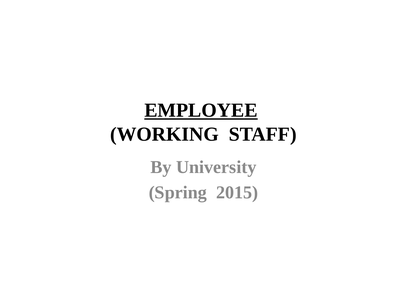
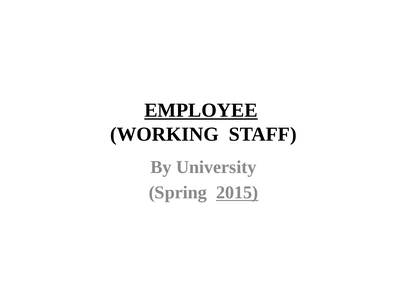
2015 underline: none -> present
